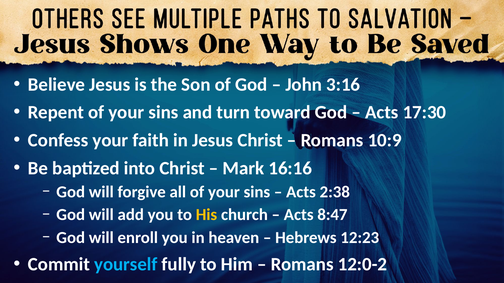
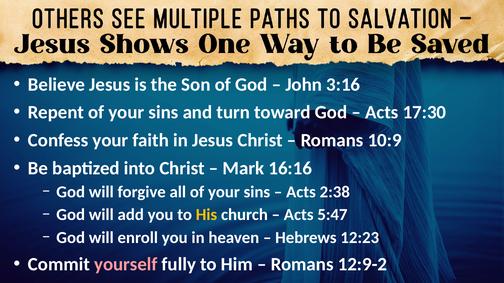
8:47: 8:47 -> 5:47
yourself colour: light blue -> pink
12:0-2: 12:0-2 -> 12:9-2
